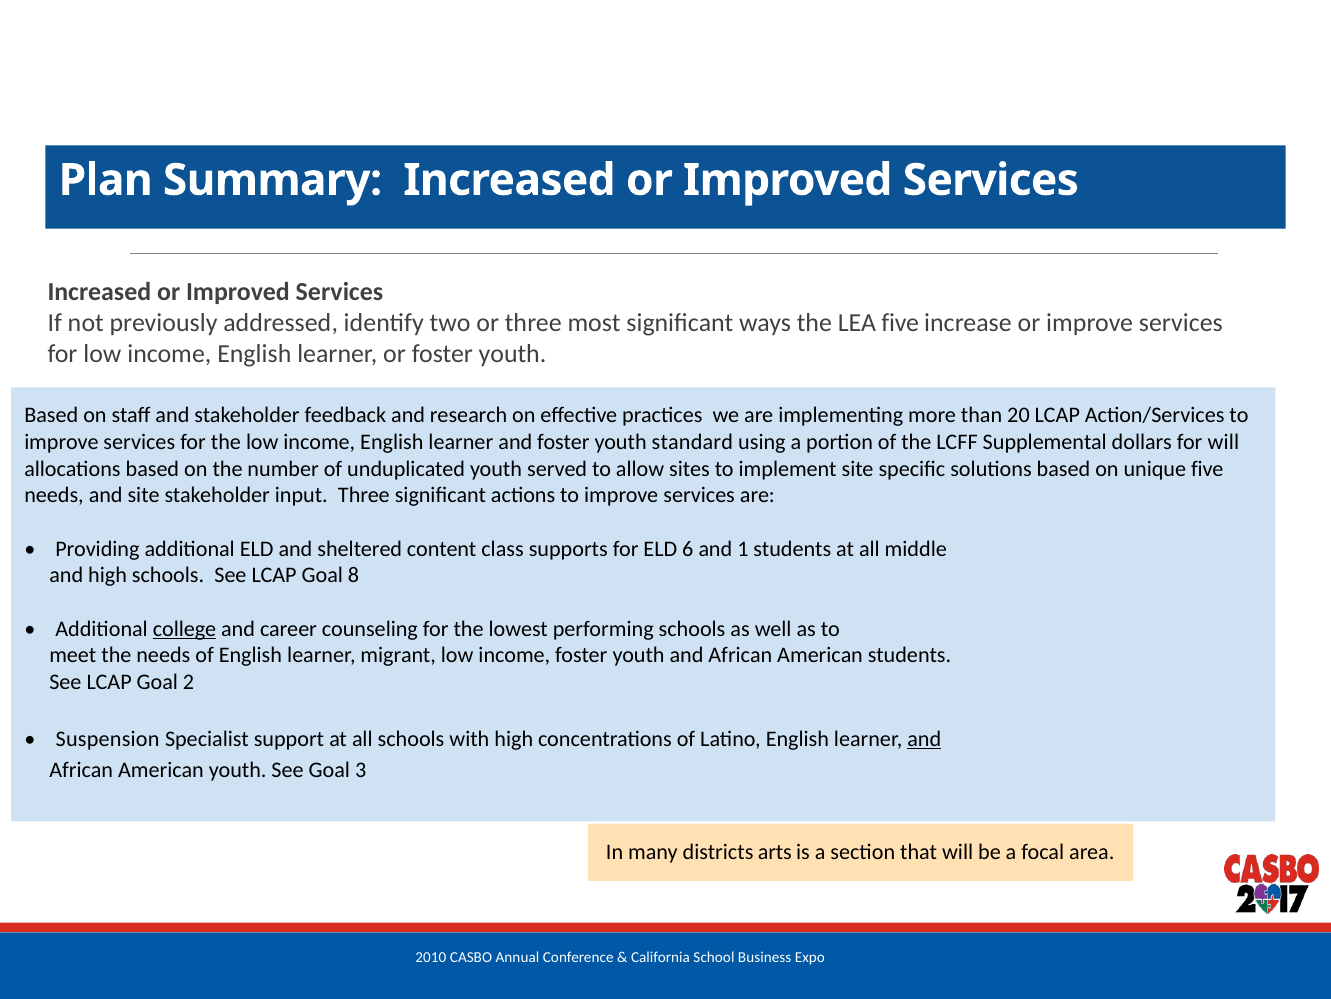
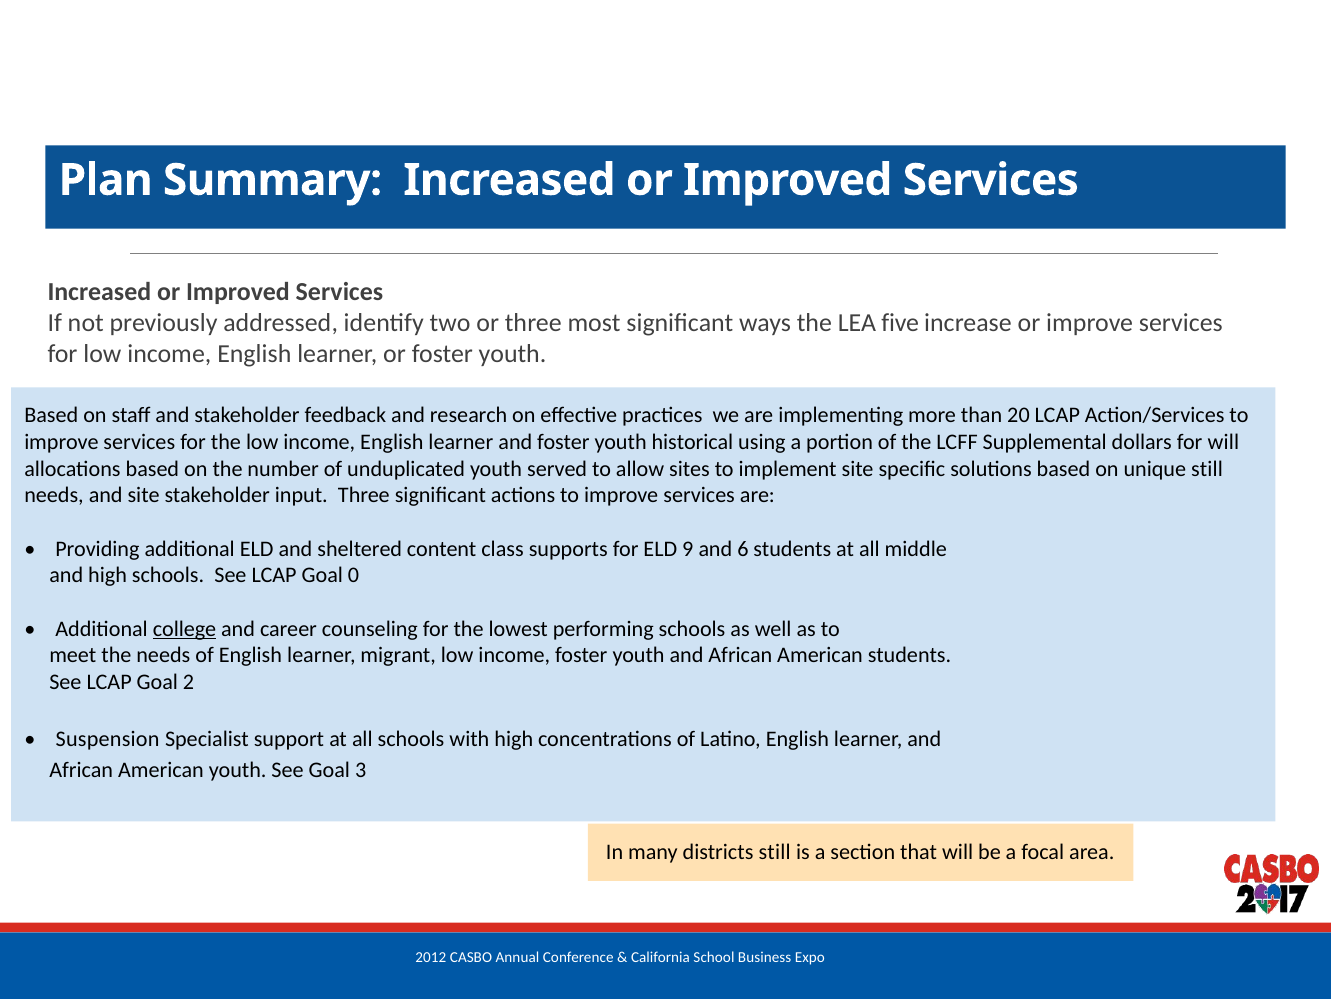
standard: standard -> historical
unique five: five -> still
6: 6 -> 9
1: 1 -> 6
8: 8 -> 0
and at (924, 739) underline: present -> none
districts arts: arts -> still
2010: 2010 -> 2012
